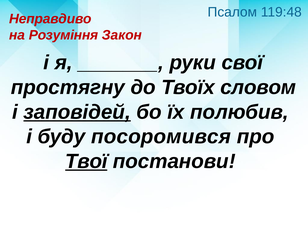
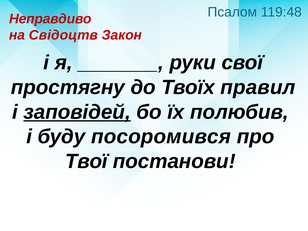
Розуміння: Розуміння -> Свідоцтв
словом: словом -> правил
Твої underline: present -> none
